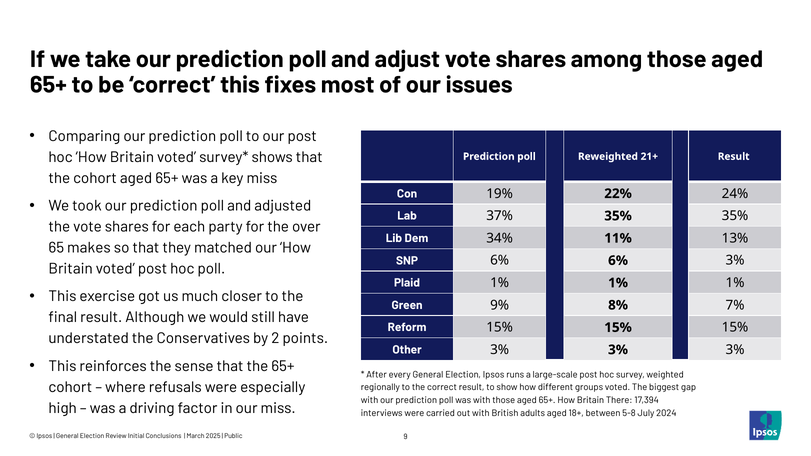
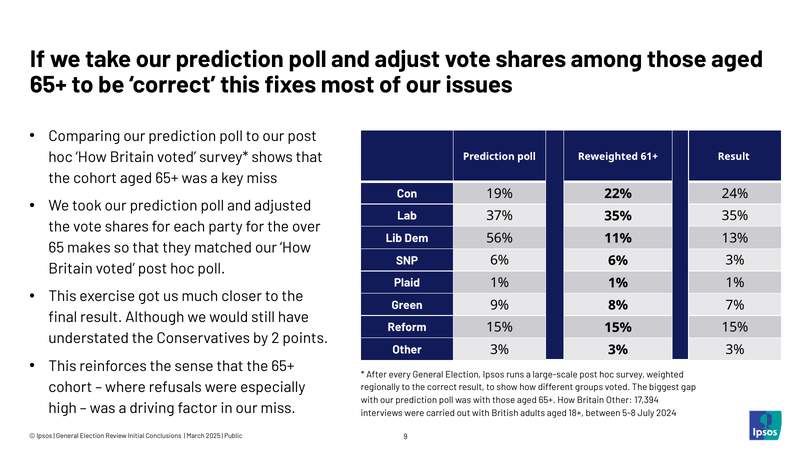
21+: 21+ -> 61+
34%: 34% -> 56%
Britain There: There -> Other
